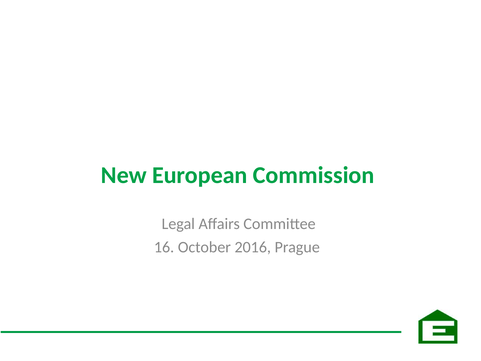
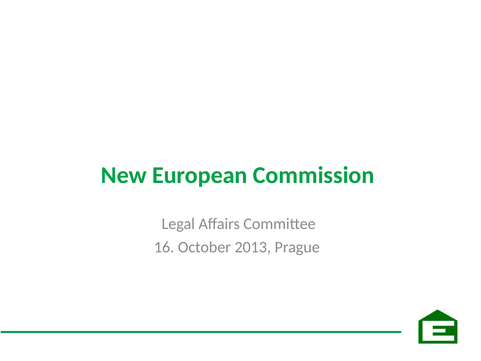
2016: 2016 -> 2013
